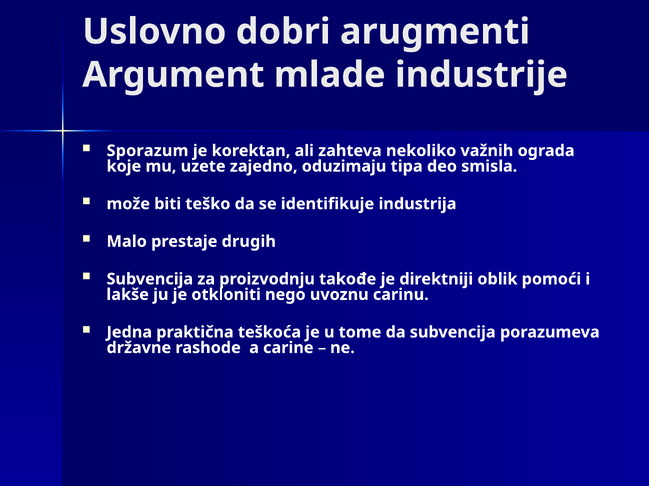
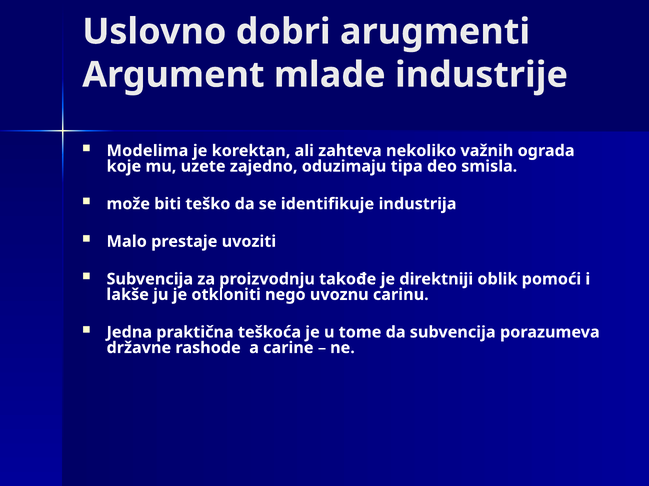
Sporazum: Sporazum -> Modelima
drugih: drugih -> uvoziti
